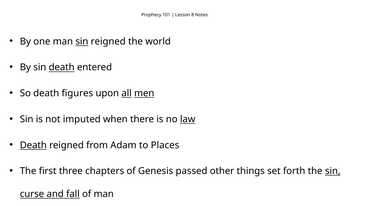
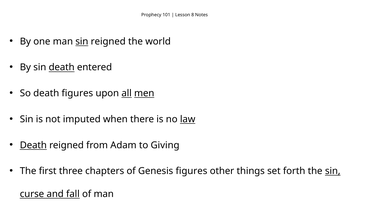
Places: Places -> Giving
Genesis passed: passed -> figures
